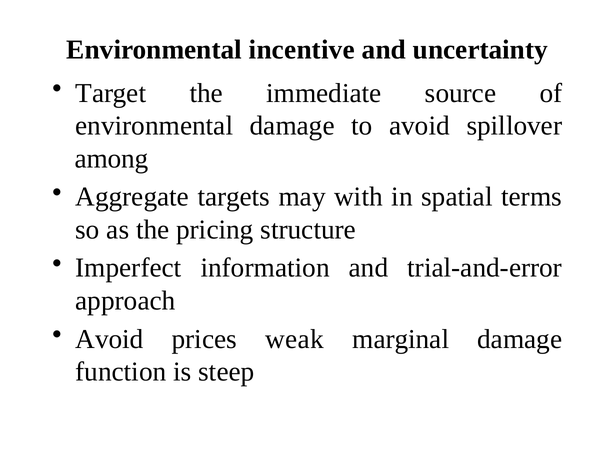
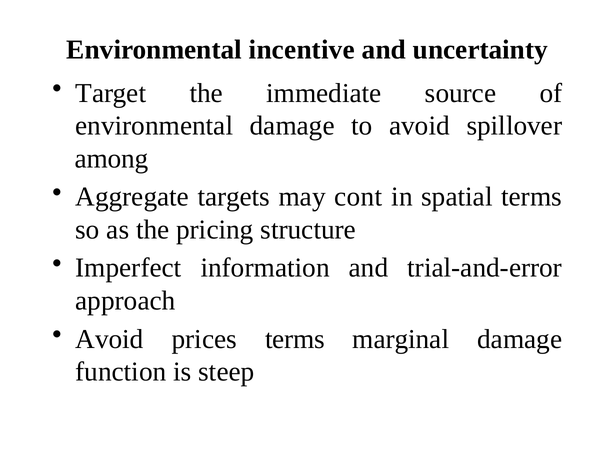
with: with -> cont
prices weak: weak -> terms
